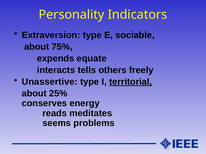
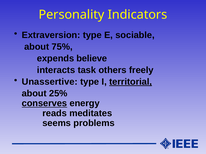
equate: equate -> believe
tells: tells -> task
conserves underline: none -> present
